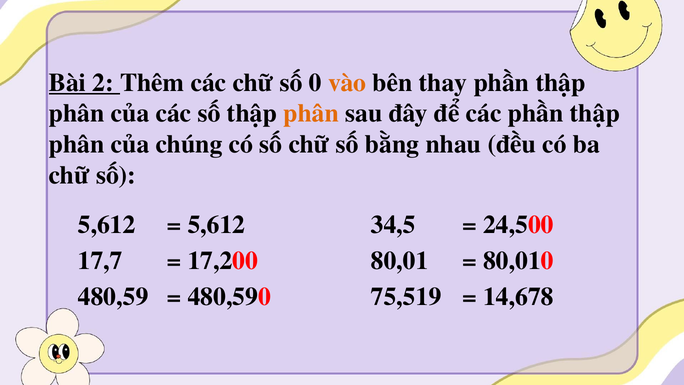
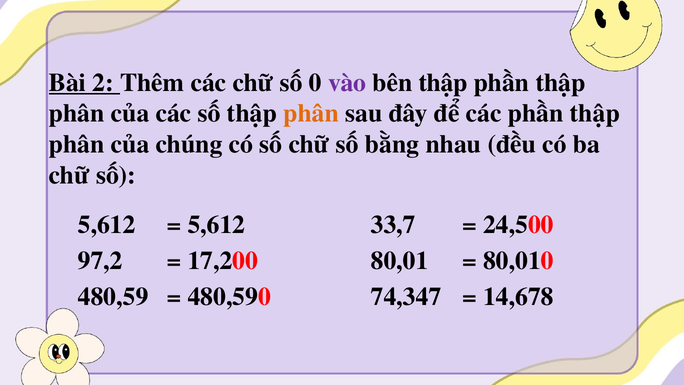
vào colour: orange -> purple
bên thay: thay -> thập
34,5: 34,5 -> 33,7
17,7: 17,7 -> 97,2
75,519: 75,519 -> 74,347
